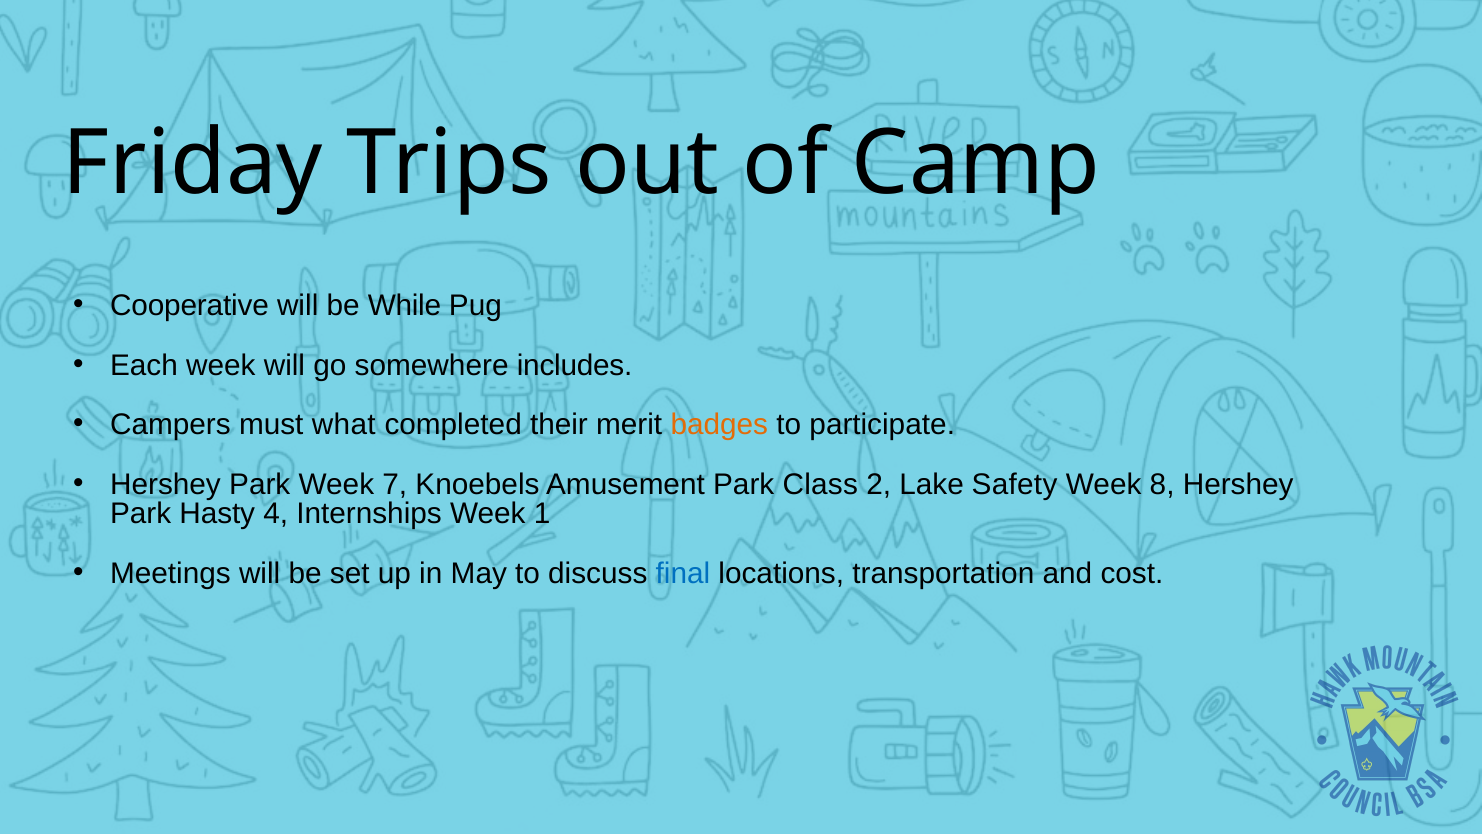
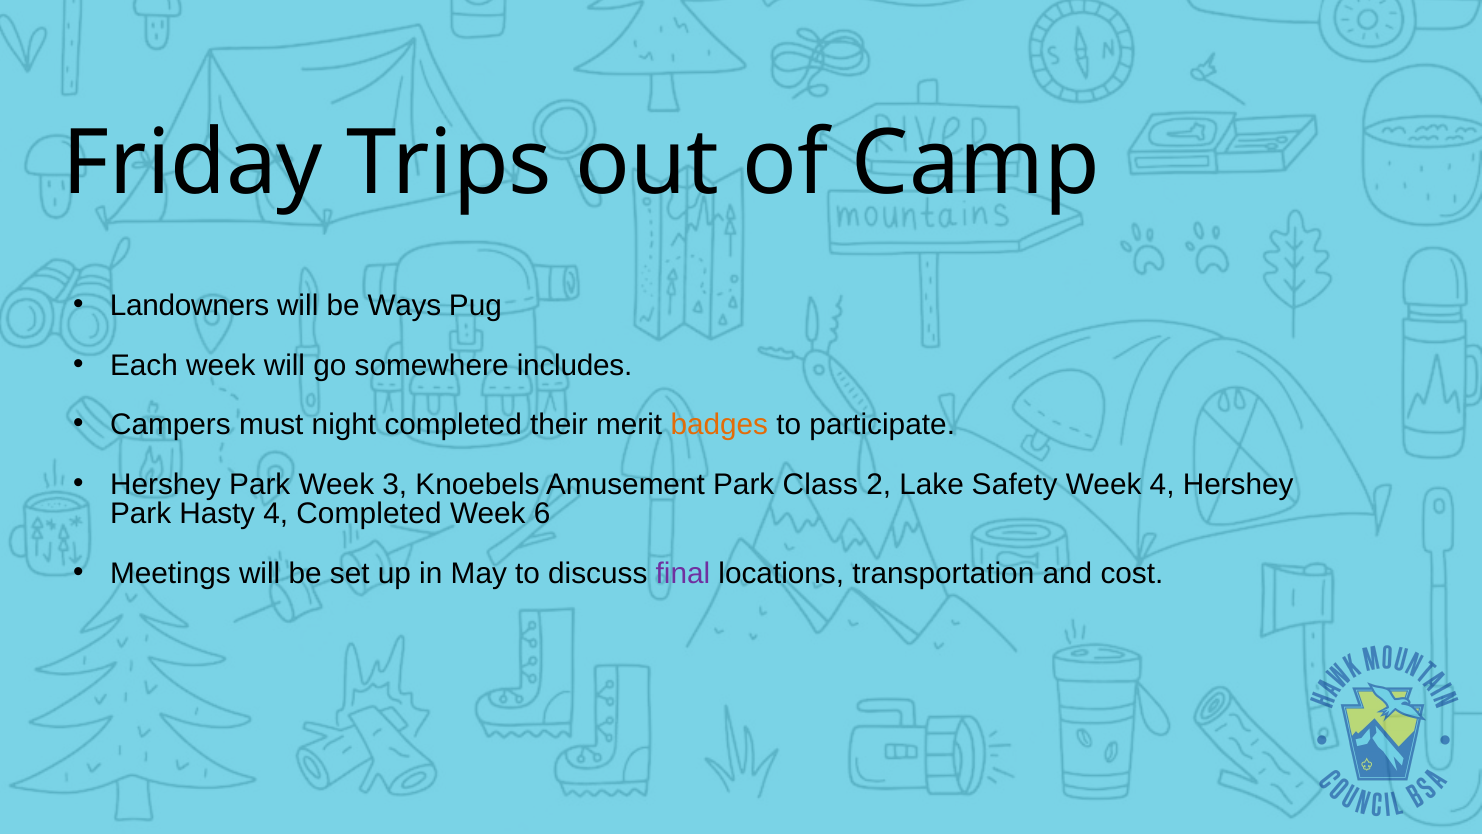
Cooperative: Cooperative -> Landowners
While: While -> Ways
what: what -> night
7: 7 -> 3
Week 8: 8 -> 4
4 Internships: Internships -> Completed
1: 1 -> 6
final colour: blue -> purple
